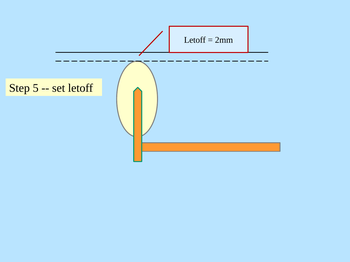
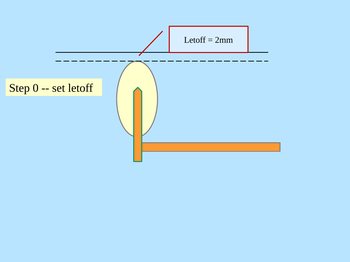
5: 5 -> 0
